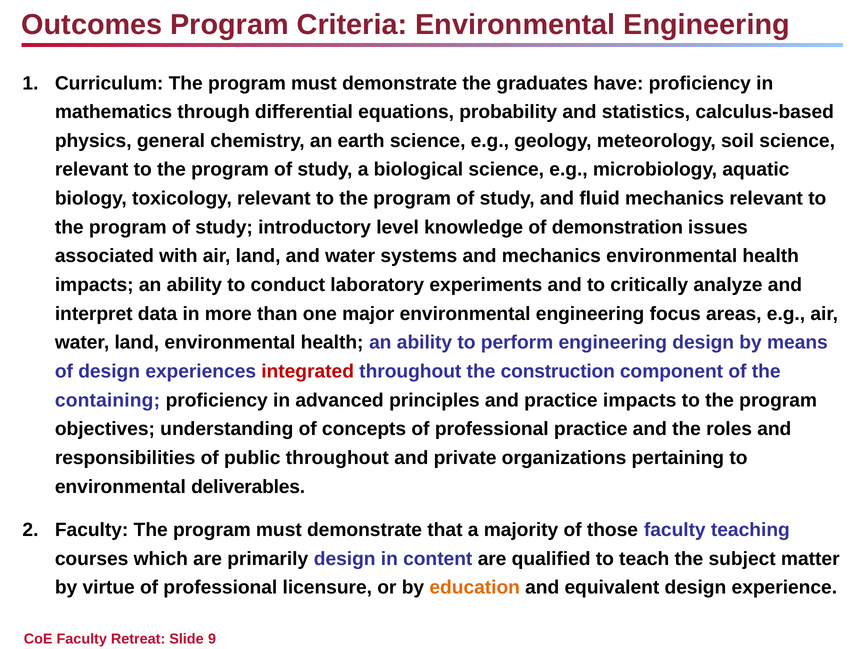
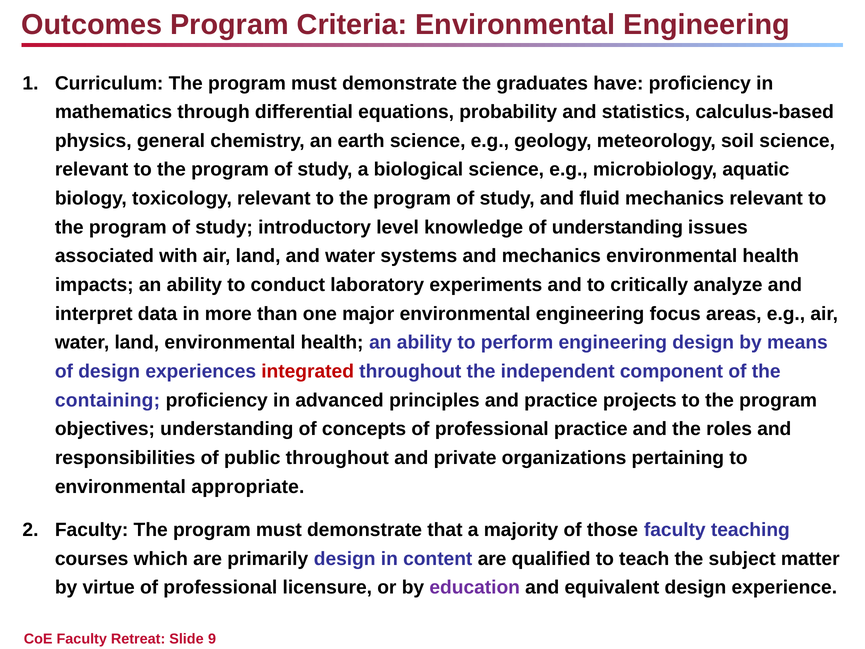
of demonstration: demonstration -> understanding
construction: construction -> independent
practice impacts: impacts -> projects
deliverables: deliverables -> appropriate
education colour: orange -> purple
